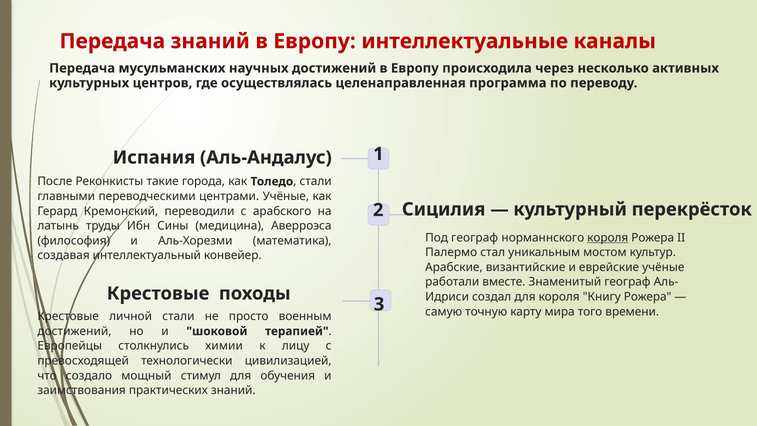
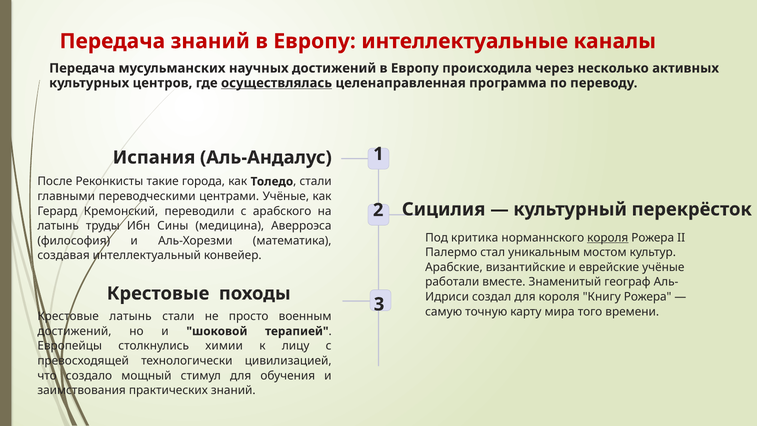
осуществлялась underline: none -> present
Под географ: географ -> критика
Крестовые личной: личной -> латынь
